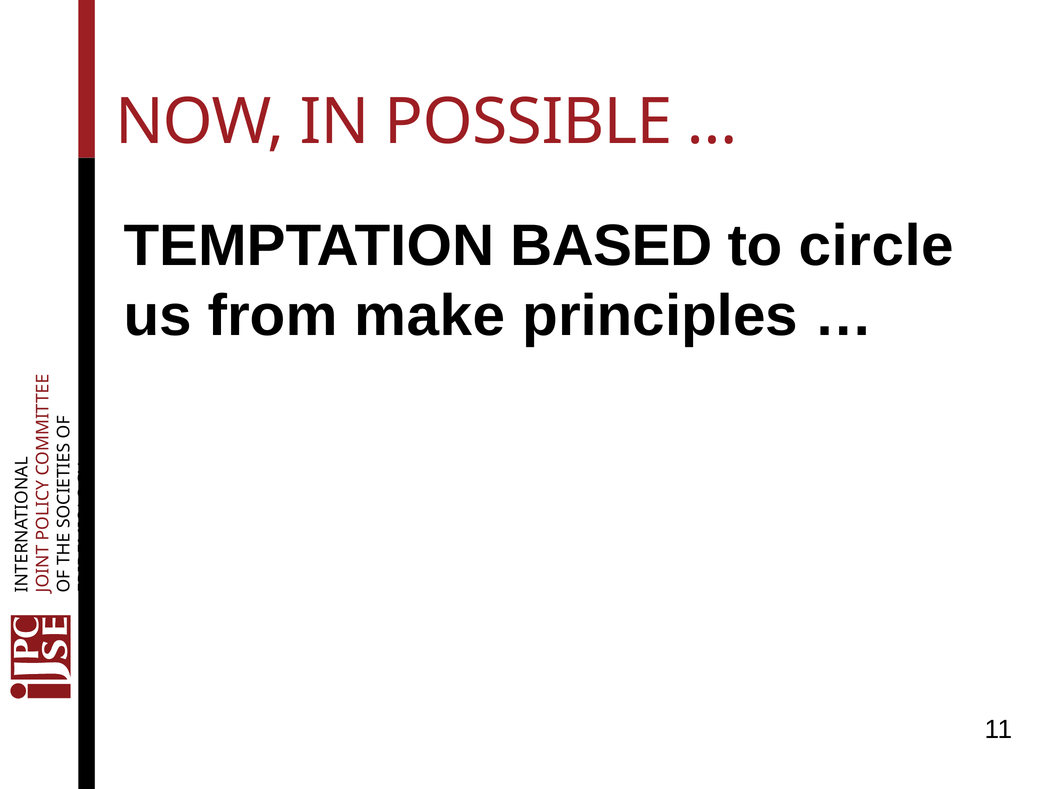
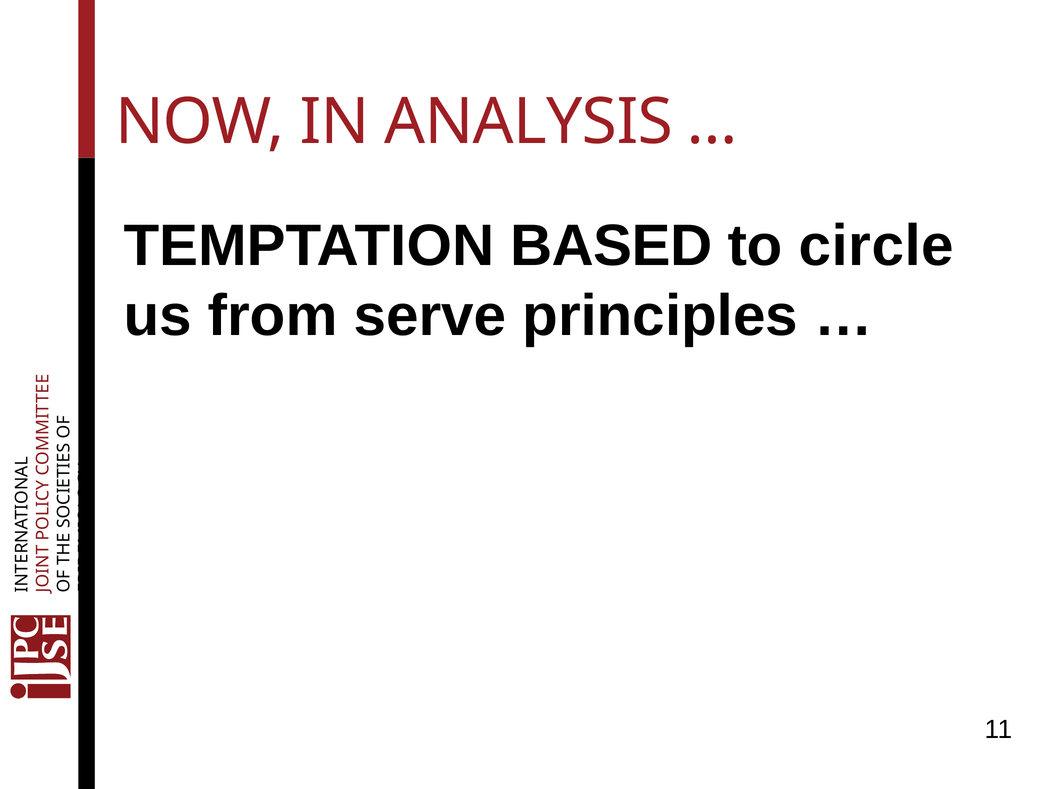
POSSIBLE: POSSIBLE -> ANALYSIS
make: make -> serve
